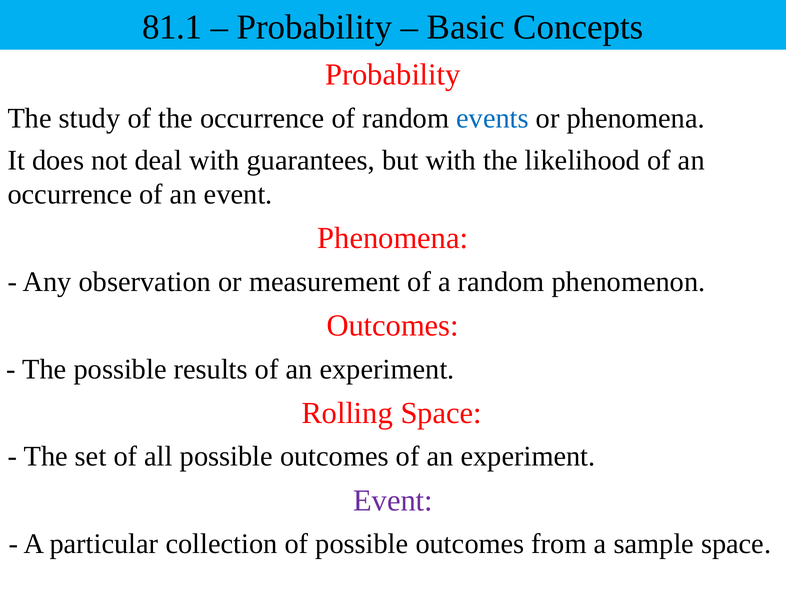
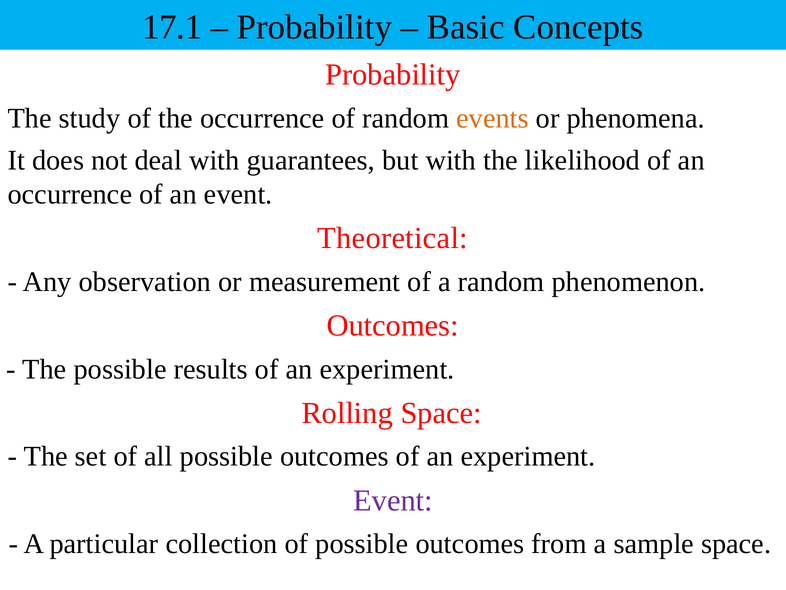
81.1: 81.1 -> 17.1
events colour: blue -> orange
Phenomena at (393, 238): Phenomena -> Theoretical
